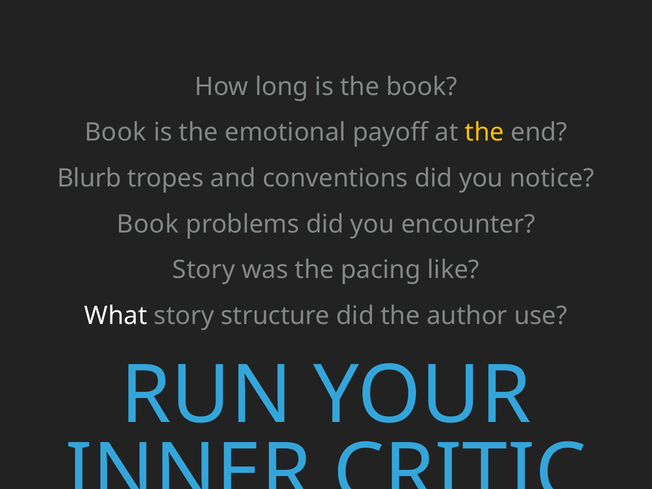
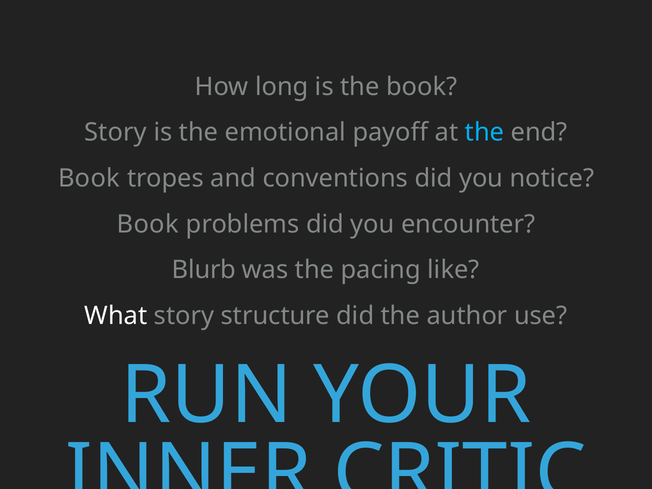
Book at (115, 133): Book -> Story
the at (485, 133) colour: yellow -> light blue
Blurb at (89, 178): Blurb -> Book
Story at (204, 270): Story -> Blurb
